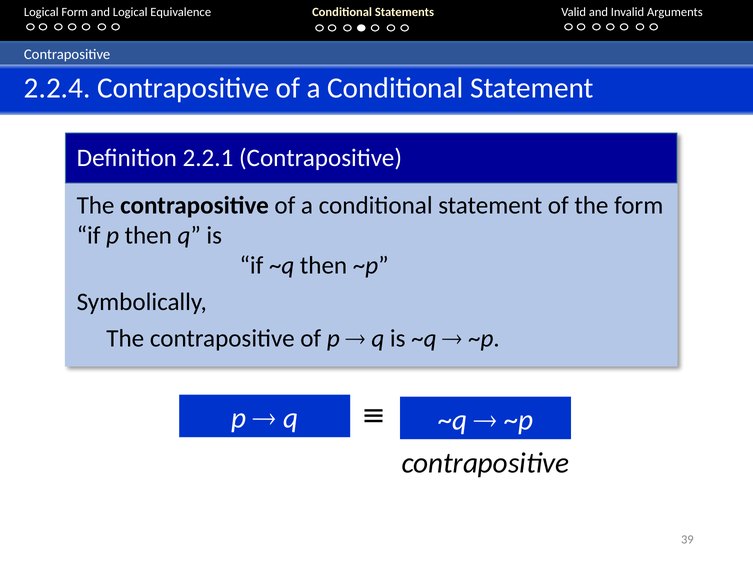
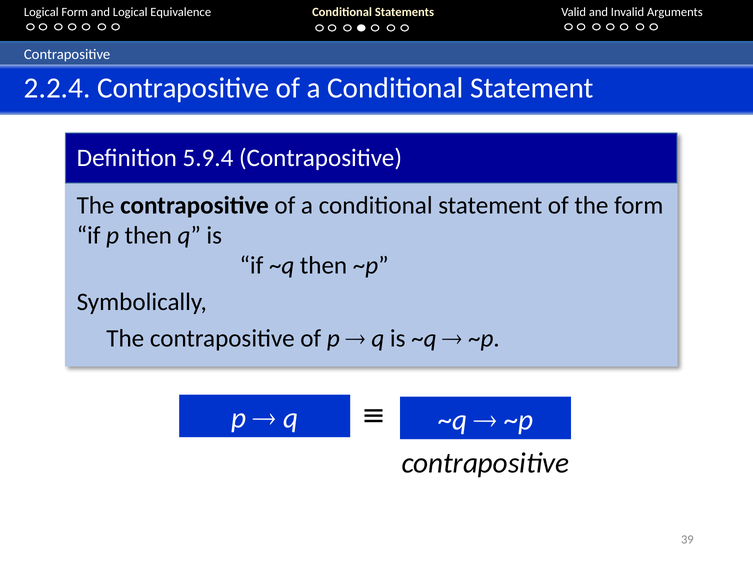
2.2.1: 2.2.1 -> 5.9.4
